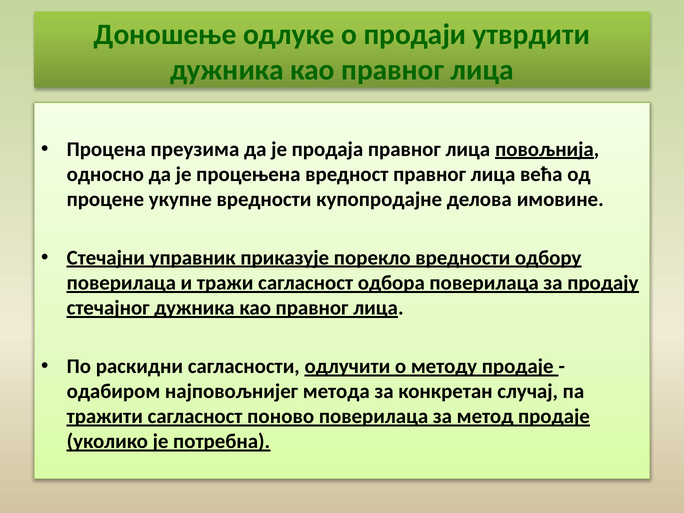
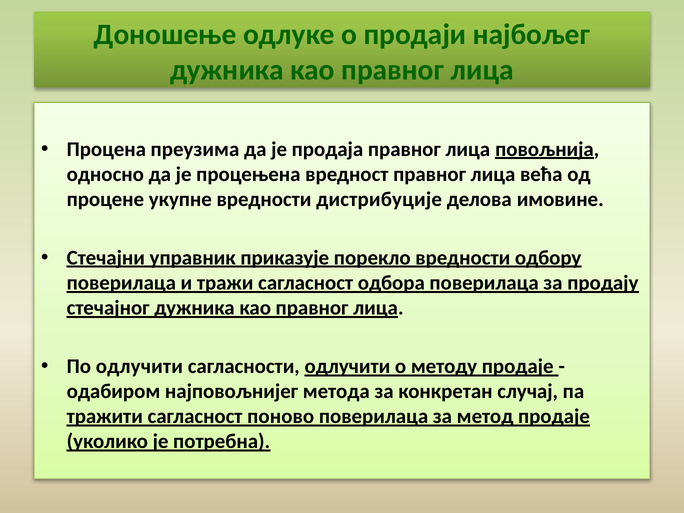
утврдити: утврдити -> најбољег
купопродајне: купопродајне -> дистрибуције
По раскидни: раскидни -> одлучити
